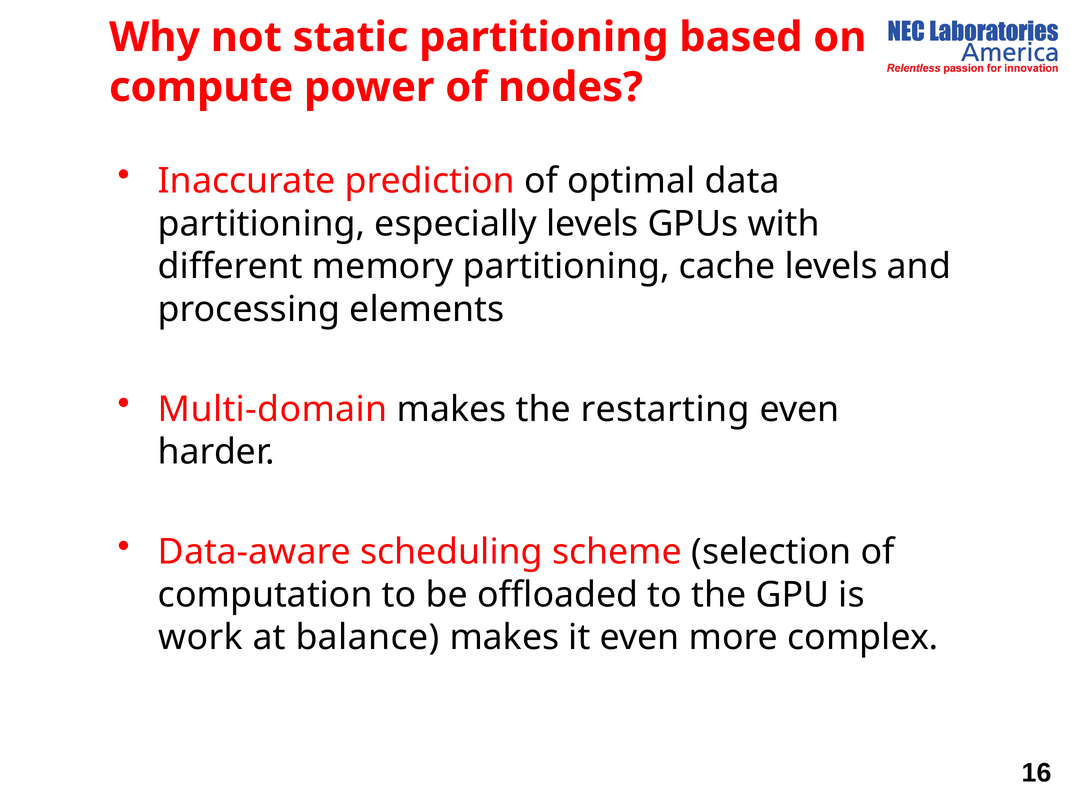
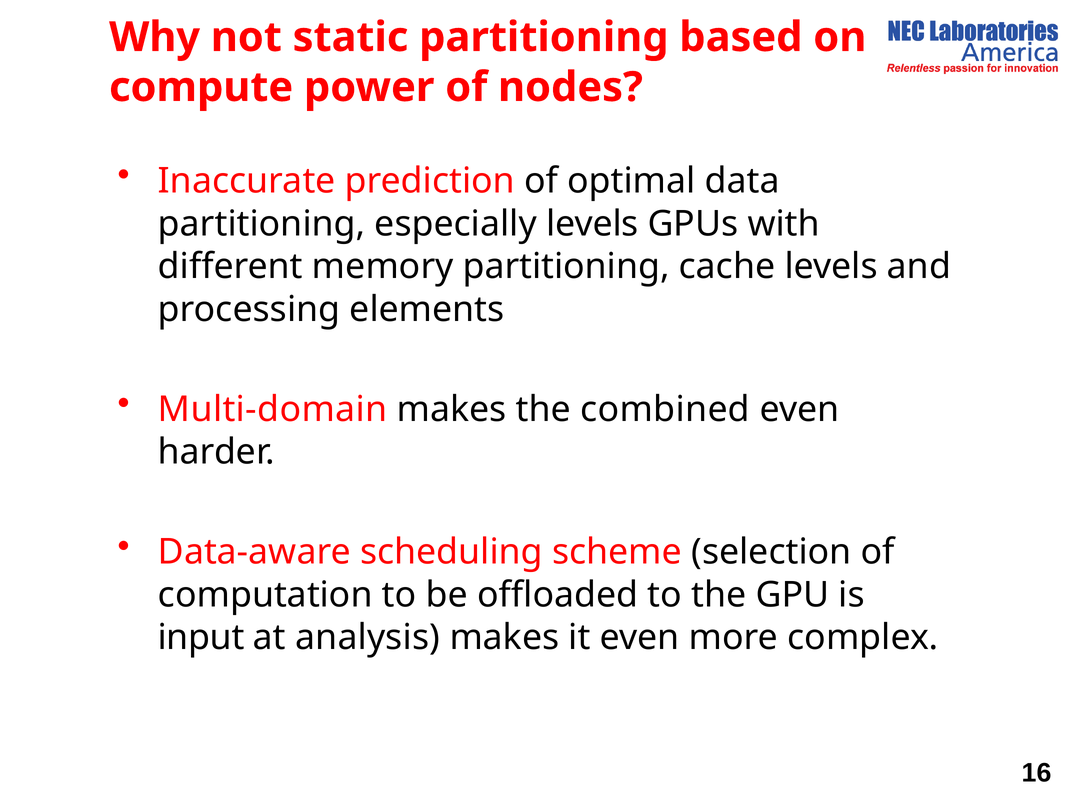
restarting: restarting -> combined
work: work -> input
balance: balance -> analysis
